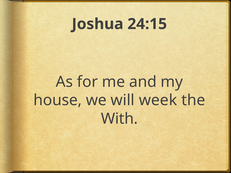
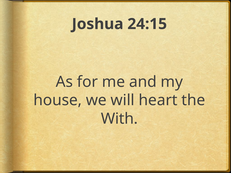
week: week -> heart
